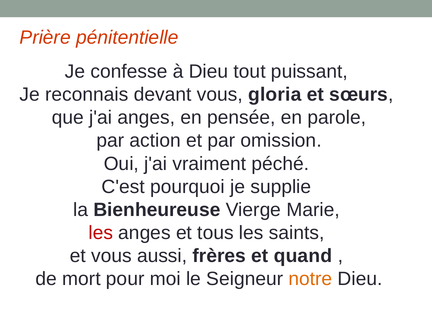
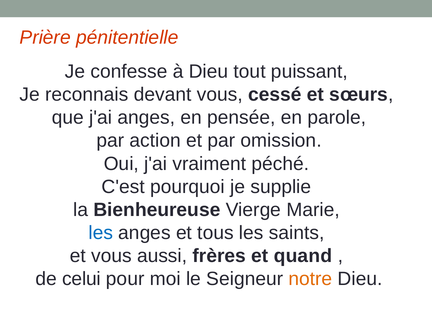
gloria: gloria -> cessé
les at (101, 233) colour: red -> blue
mort: mort -> celui
